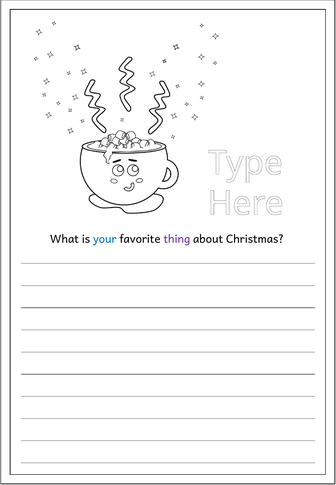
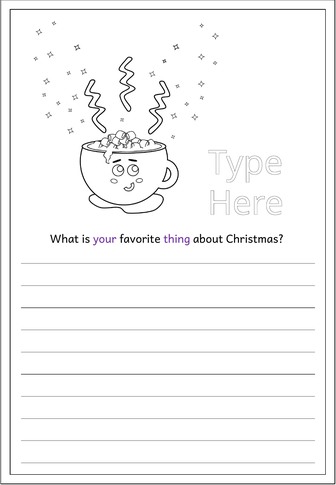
your colour: blue -> purple
